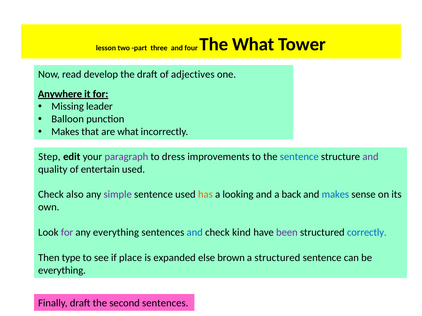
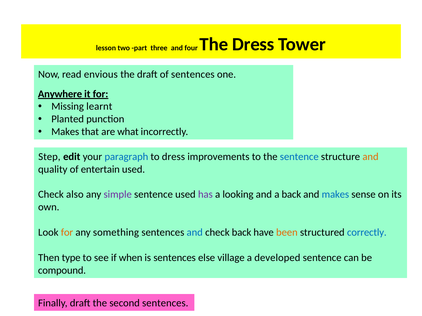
The What: What -> Dress
develop: develop -> envious
of adjectives: adjectives -> sentences
leader: leader -> learnt
Balloon: Balloon -> Planted
paragraph colour: purple -> blue
and at (370, 157) colour: purple -> orange
has colour: orange -> purple
for at (67, 233) colour: purple -> orange
any everything: everything -> something
check kind: kind -> back
been colour: purple -> orange
place: place -> when
is expanded: expanded -> sentences
brown: brown -> village
a structured: structured -> developed
everything at (62, 271): everything -> compound
